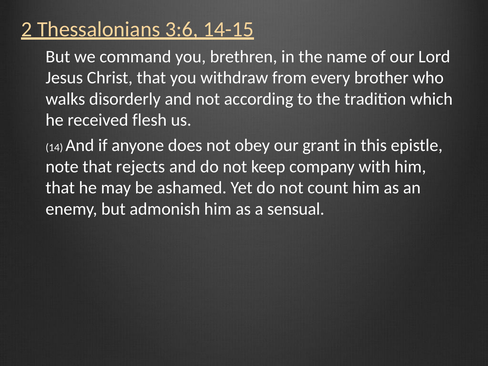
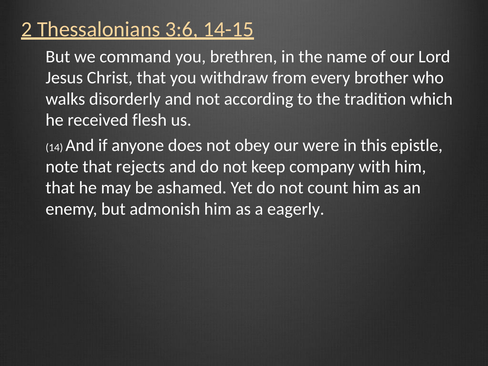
grant: grant -> were
sensual: sensual -> eagerly
